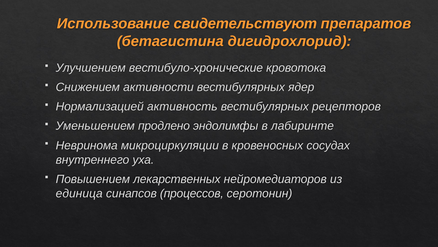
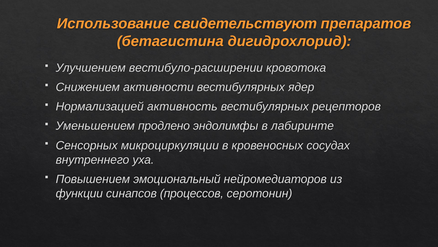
вестибуло-хронические: вестибуло-хронические -> вестибуло-расширении
Невринома: Невринома -> Сенсорных
лекарственных: лекарственных -> эмоциональный
единица: единица -> функции
